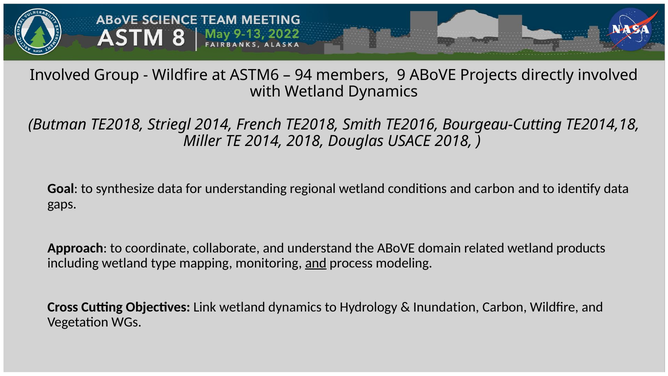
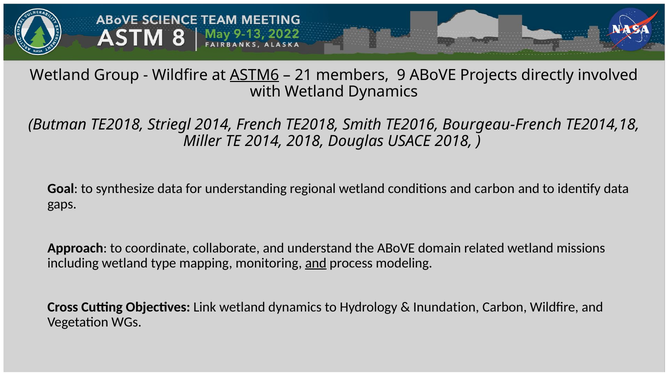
Involved at (60, 75): Involved -> Wetland
ASTM6 underline: none -> present
94: 94 -> 21
Bourgeau-Cutting: Bourgeau-Cutting -> Bourgeau-French
products: products -> missions
